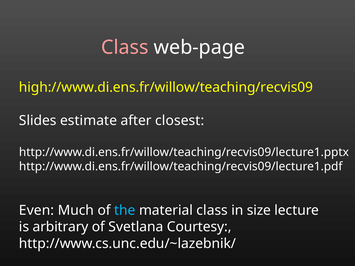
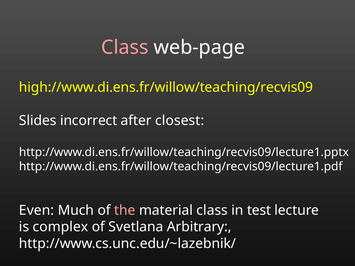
estimate: estimate -> incorrect
the colour: light blue -> pink
size: size -> test
arbitrary: arbitrary -> complex
Courtesy: Courtesy -> Arbitrary
